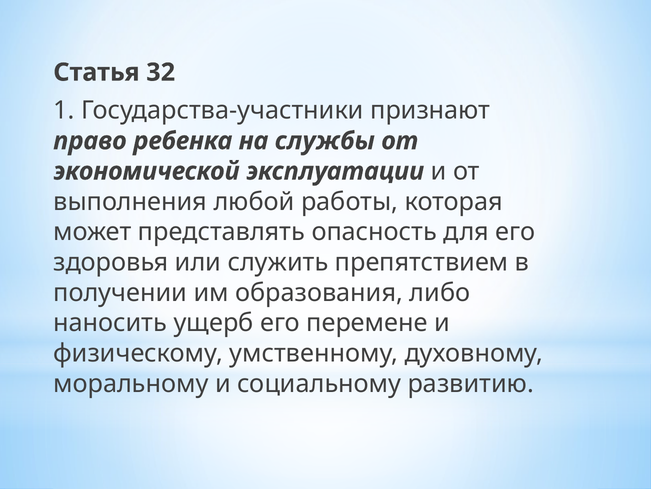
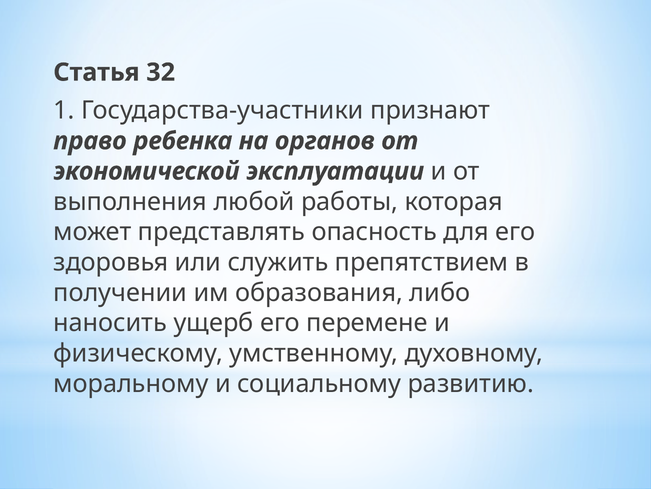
службы: службы -> органов
